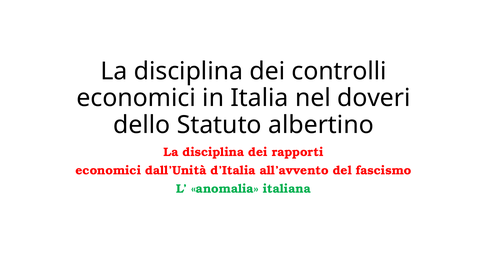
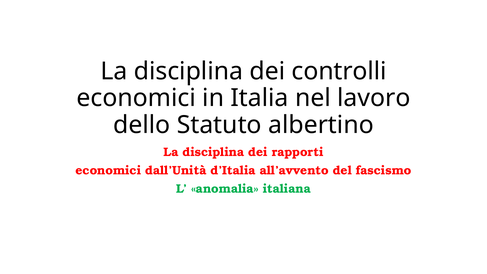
doveri: doveri -> lavoro
